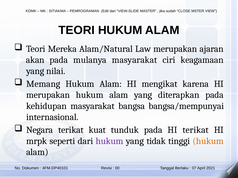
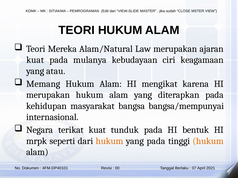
akan at (35, 60): akan -> kuat
mulanya masyarakat: masyarakat -> kebudayaan
nilai: nilai -> atau
HI terikat: terikat -> bentuk
hukum at (110, 141) colour: purple -> orange
yang tidak: tidak -> pada
